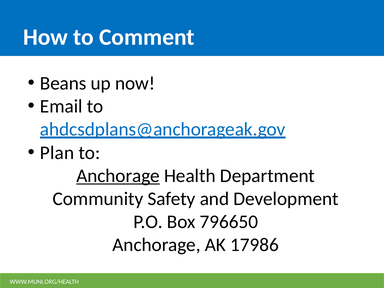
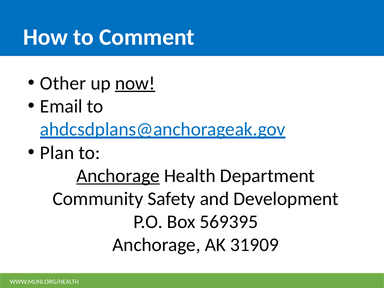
Beans: Beans -> Other
now underline: none -> present
796650: 796650 -> 569395
17986: 17986 -> 31909
